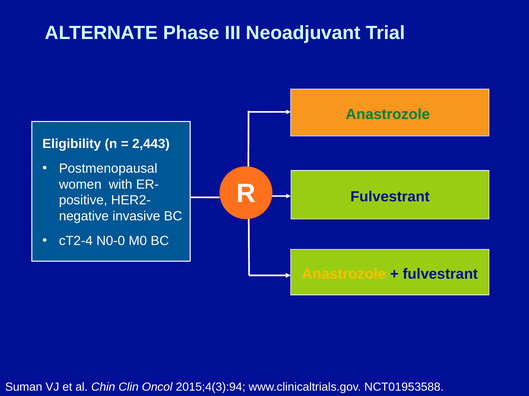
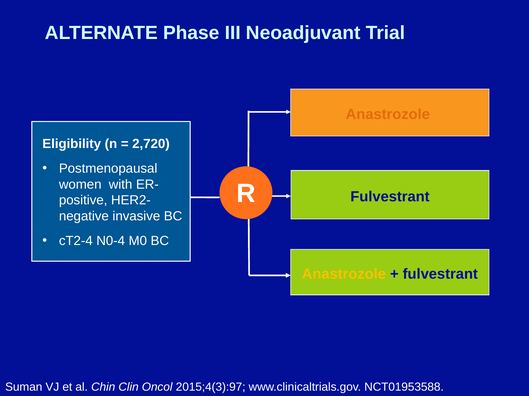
Anastrozole at (388, 115) colour: green -> orange
2,443: 2,443 -> 2,720
N0-0: N0-0 -> N0-4
2015;4(3):94: 2015;4(3):94 -> 2015;4(3):97
